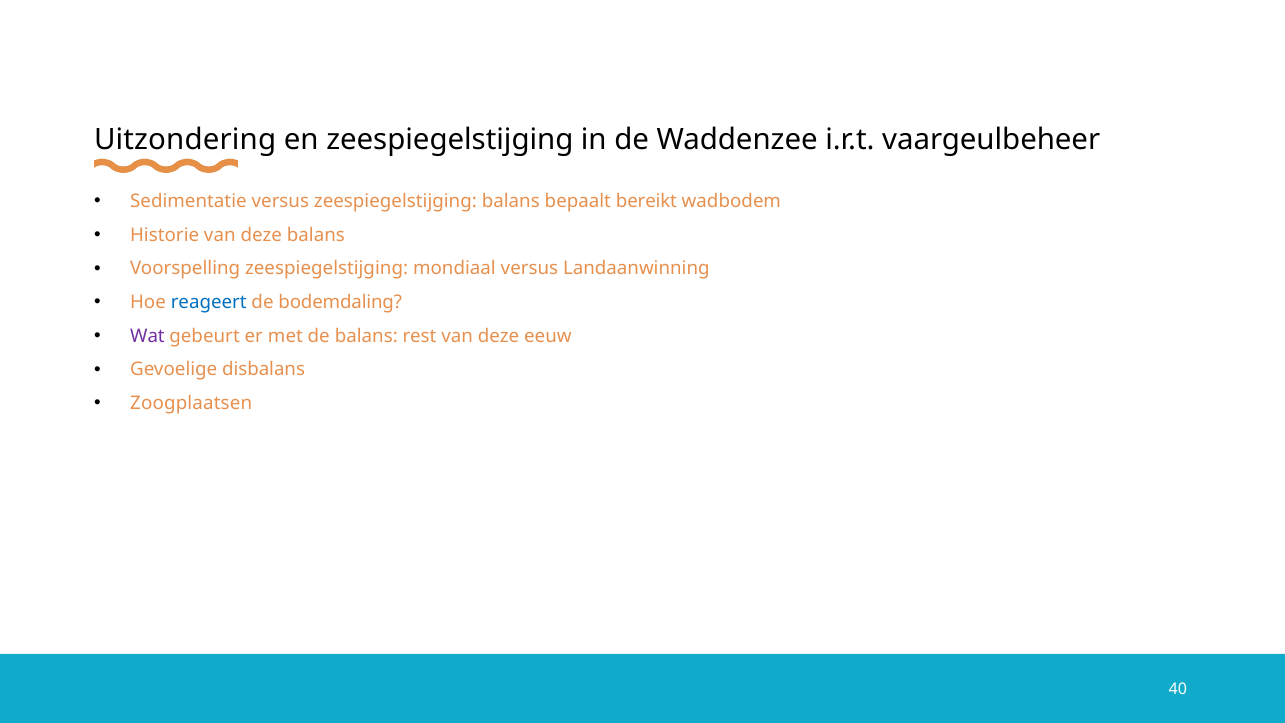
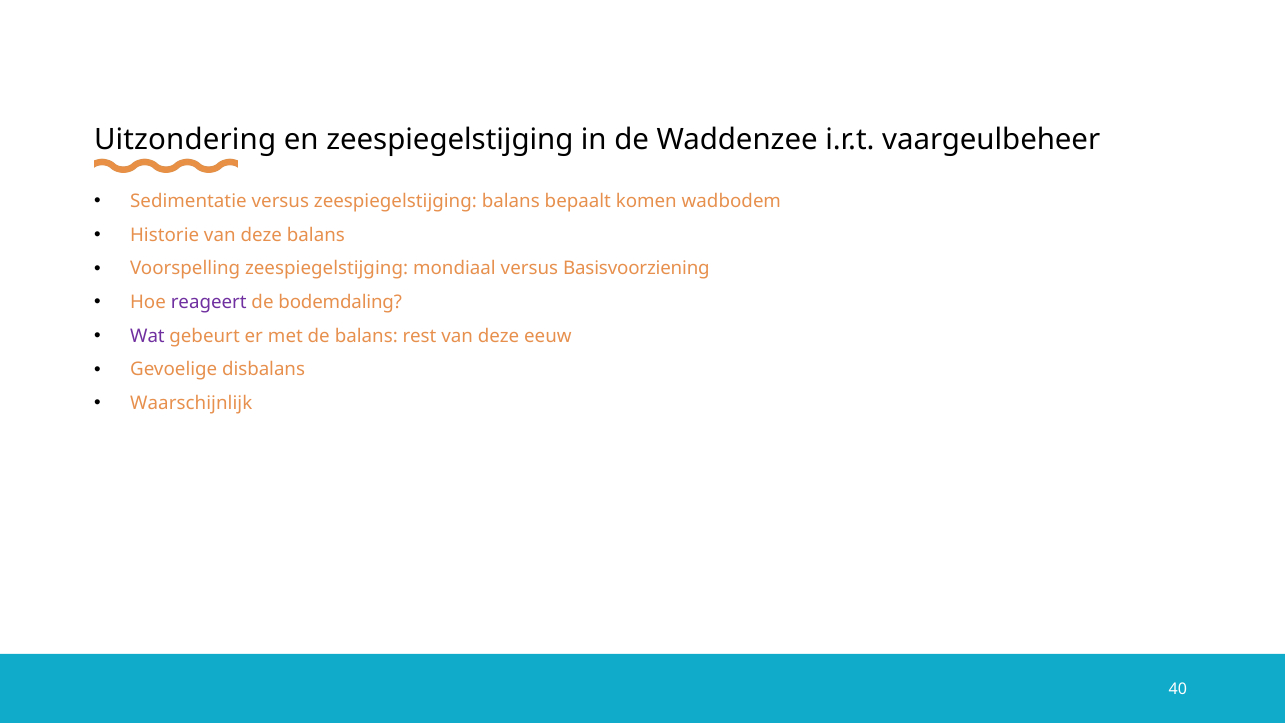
bereikt: bereikt -> komen
Landaanwinning: Landaanwinning -> Basisvoorziening
reageert colour: blue -> purple
Zoogplaatsen: Zoogplaatsen -> Waarschijnlijk
